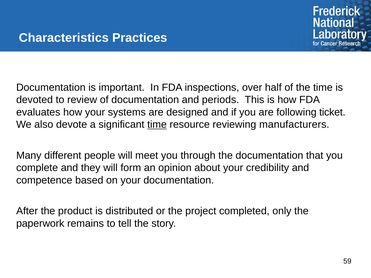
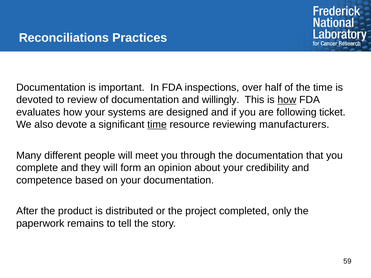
Characteristics: Characteristics -> Reconciliations
periods: periods -> willingly
how at (287, 100) underline: none -> present
